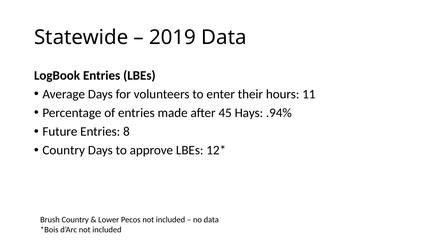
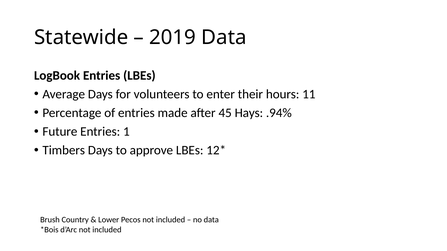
8: 8 -> 1
Country at (64, 151): Country -> Timbers
